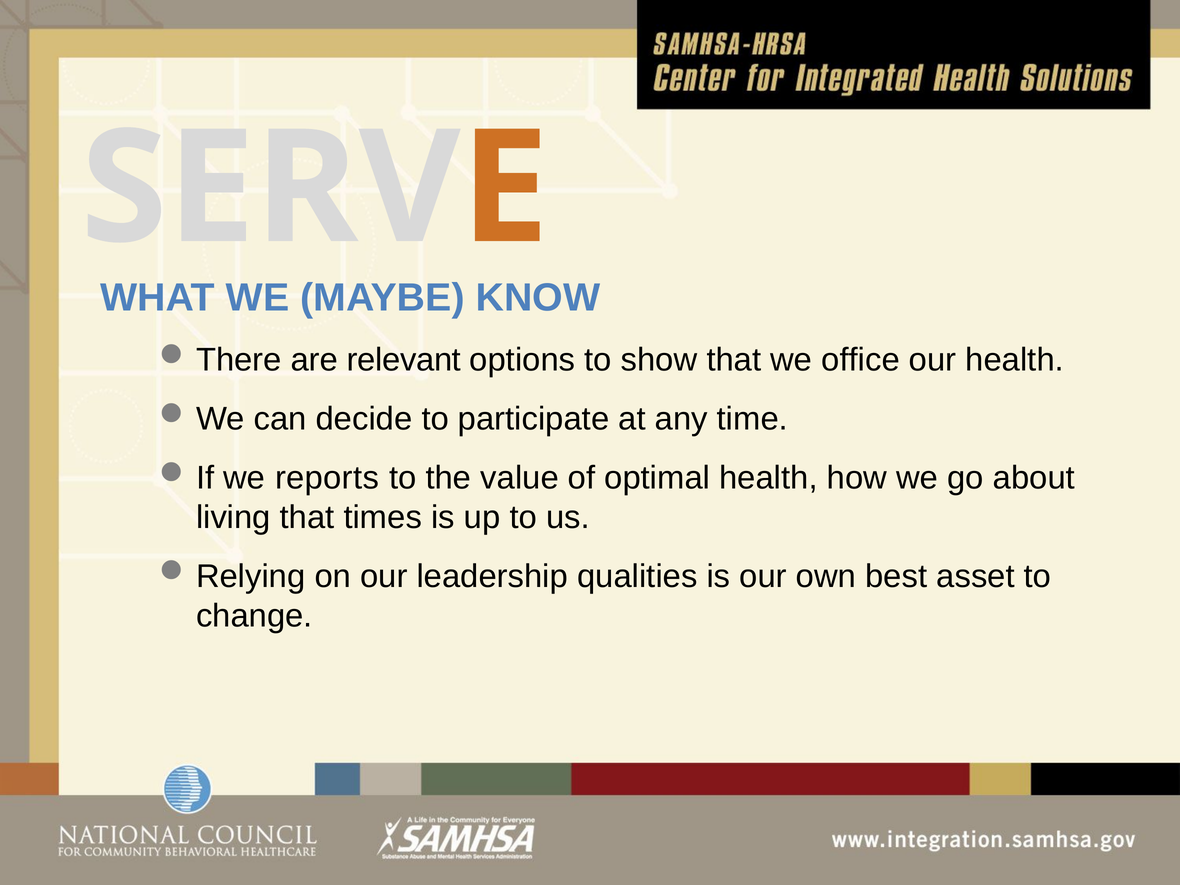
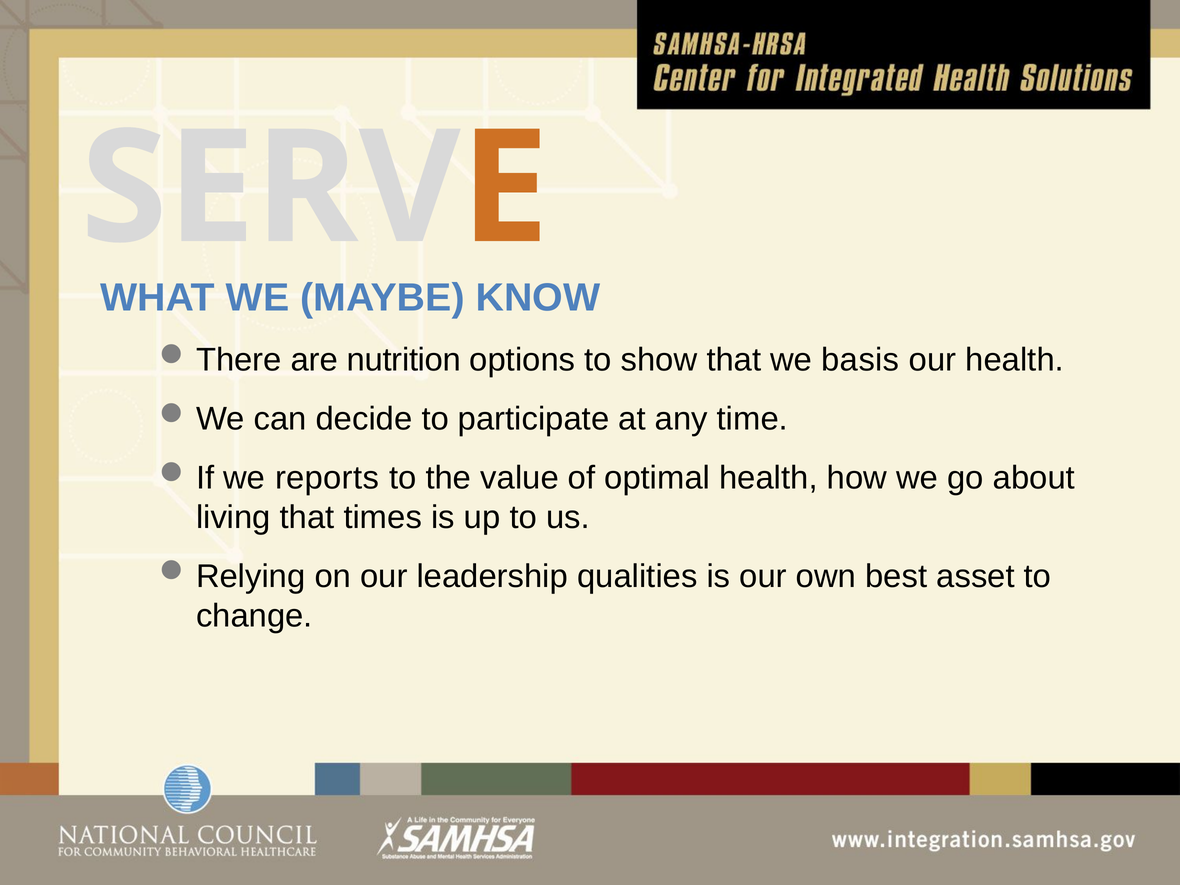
relevant: relevant -> nutrition
office: office -> basis
